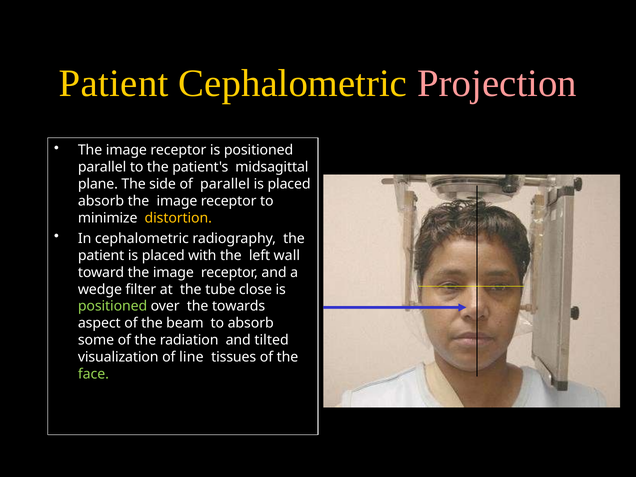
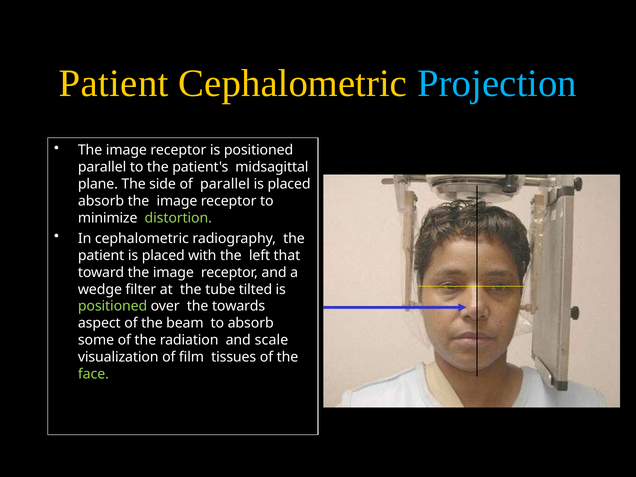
Projection colour: pink -> light blue
distortion colour: yellow -> light green
wall: wall -> that
close: close -> tilted
tilted: tilted -> scale
line: line -> film
